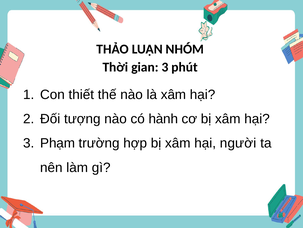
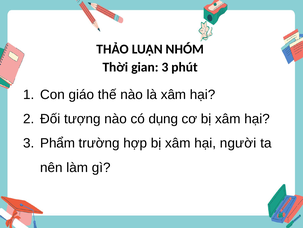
thiết: thiết -> giáo
hành: hành -> dụng
Phạm: Phạm -> Phẩm
